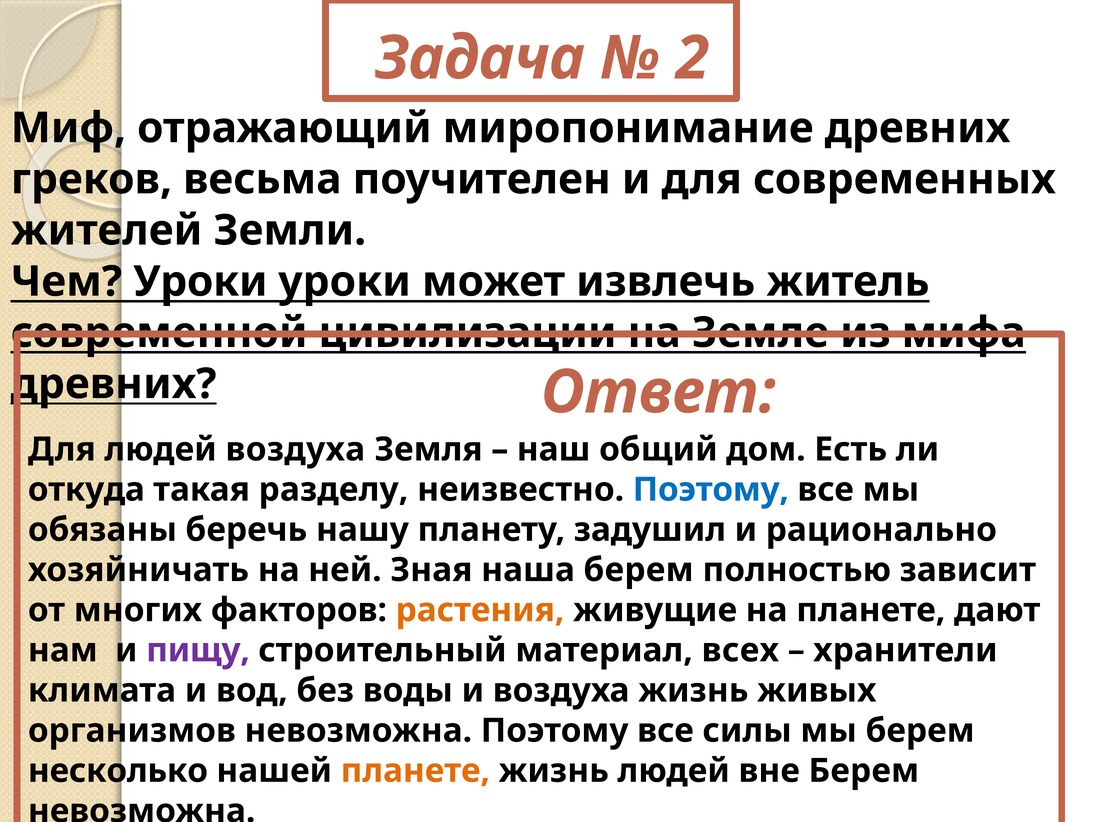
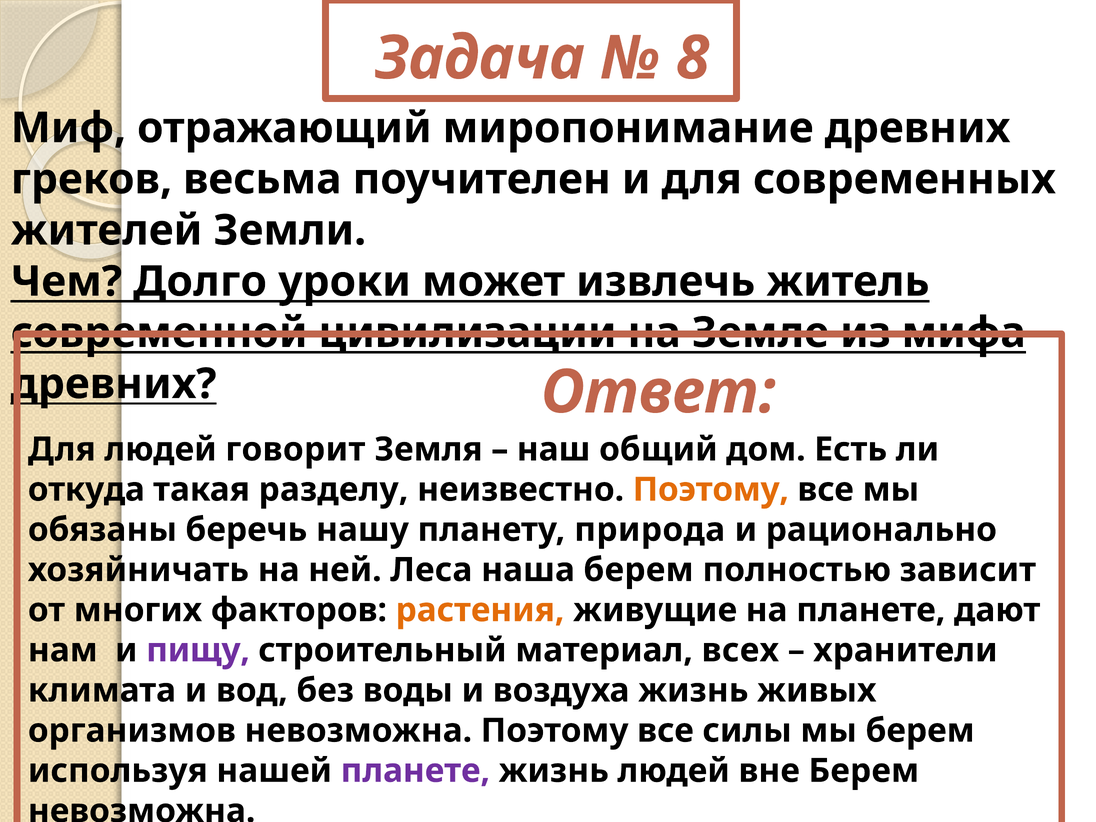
2: 2 -> 8
Чем Уроки: Уроки -> Долго
людей воздуха: воздуха -> говорит
Поэтому at (711, 490) colour: blue -> orange
задушил: задушил -> природа
Зная: Зная -> Леса
несколько: несколько -> используя
планете at (415, 771) colour: orange -> purple
